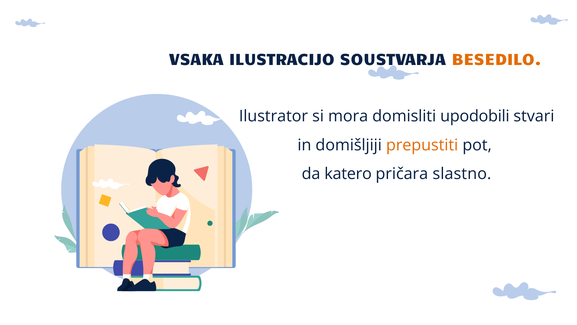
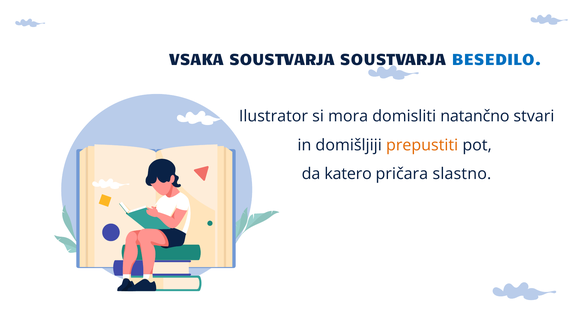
VSAKA ILUSTRACIJO: ILUSTRACIJO -> SOUSTVARJA
BESEDILO colour: orange -> blue
upodobili: upodobili -> natančno
